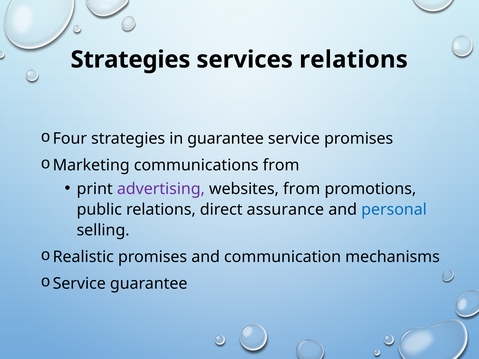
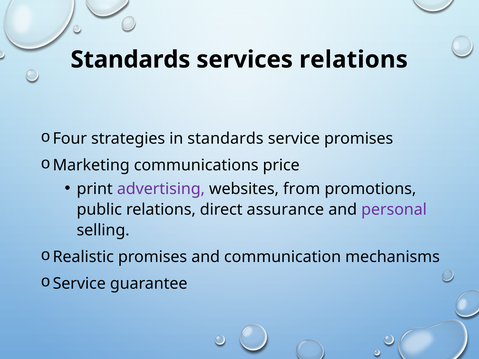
Strategies at (130, 60): Strategies -> Standards
in guarantee: guarantee -> standards
communications from: from -> price
personal colour: blue -> purple
